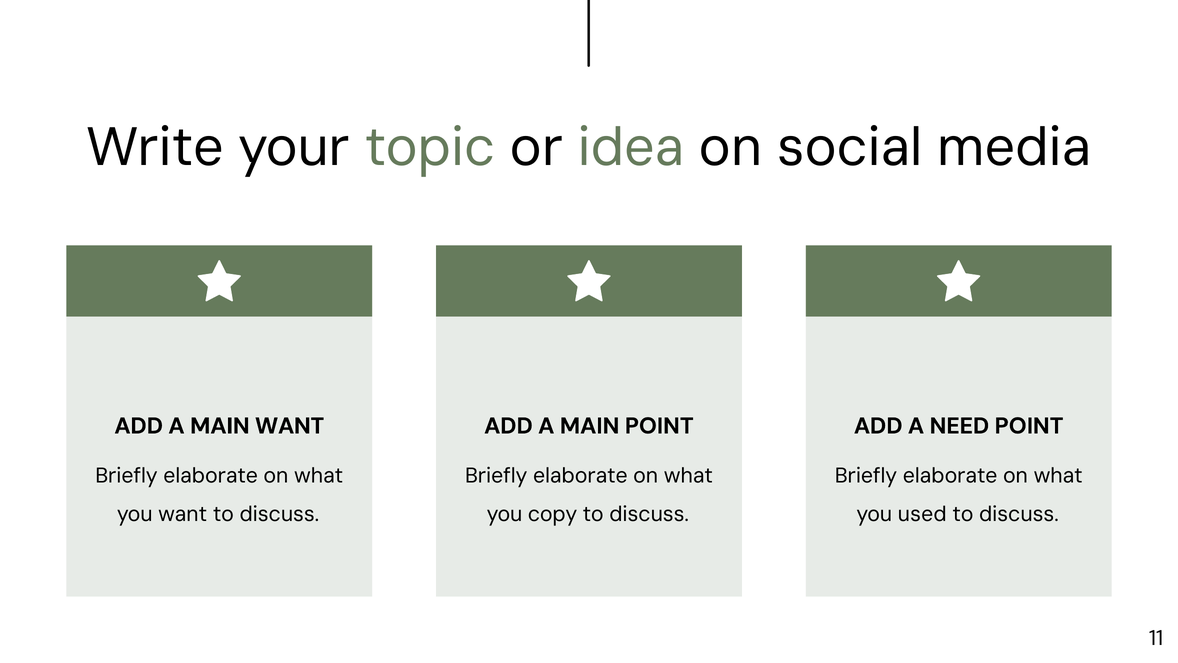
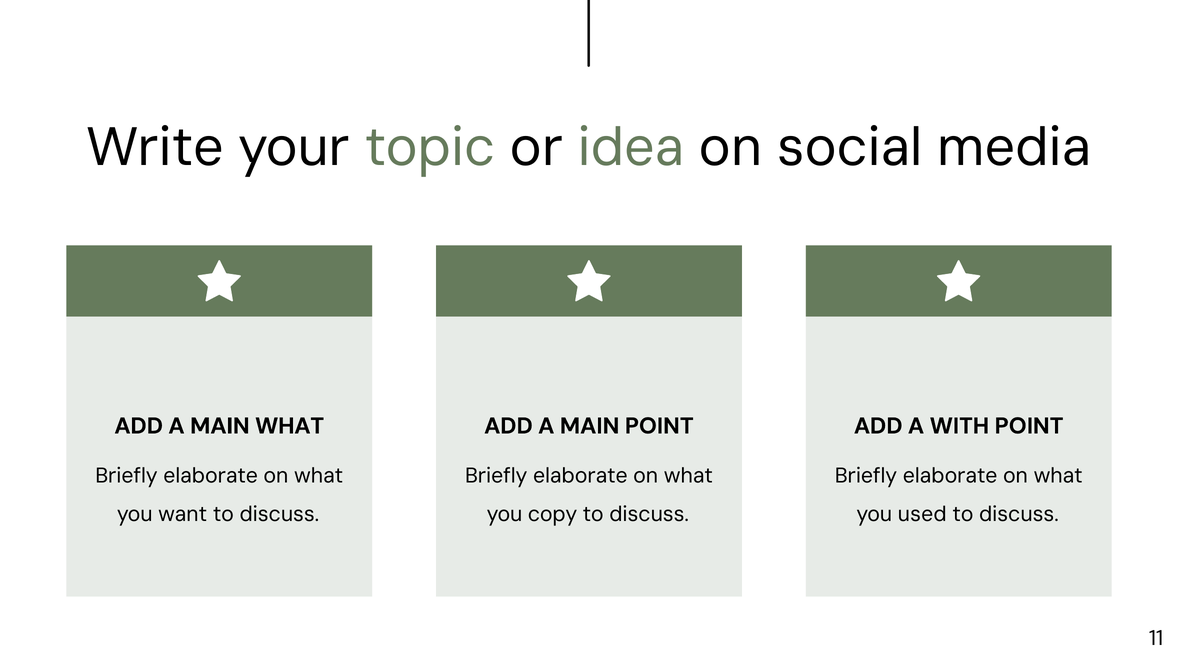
MAIN WANT: WANT -> WHAT
NEED: NEED -> WITH
